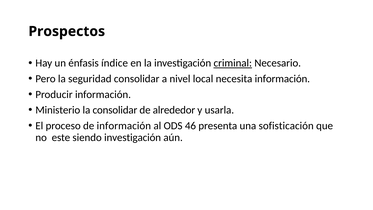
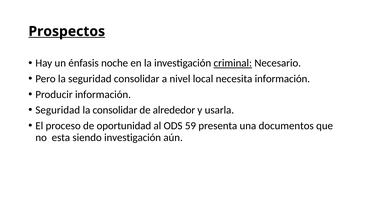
Prospectos underline: none -> present
índice: índice -> noche
Ministerio at (58, 110): Ministerio -> Seguridad
de información: información -> oportunidad
46: 46 -> 59
sofisticación: sofisticación -> documentos
este: este -> esta
